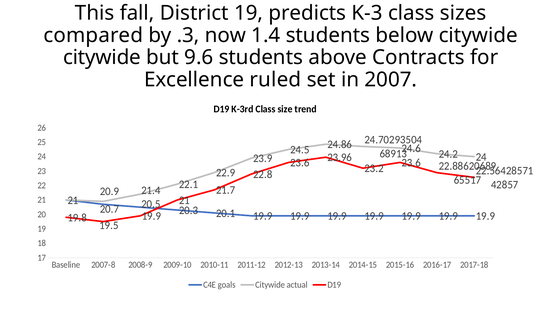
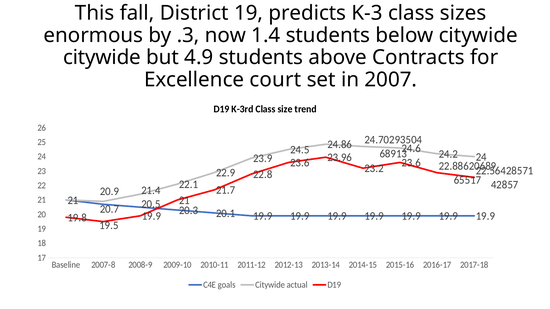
compared: compared -> enormous
9.6: 9.6 -> 4.9
ruled: ruled -> court
